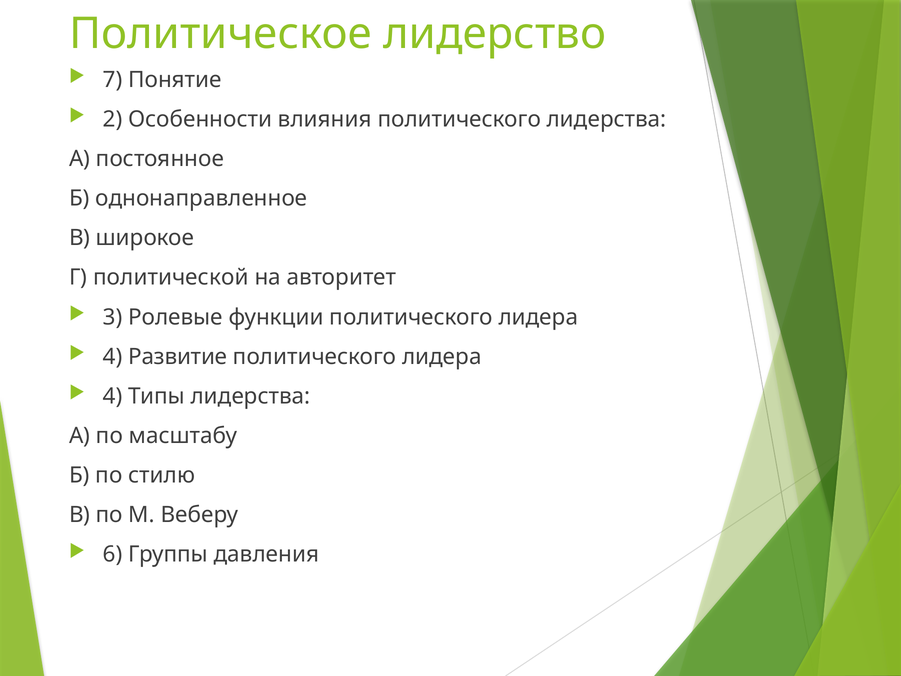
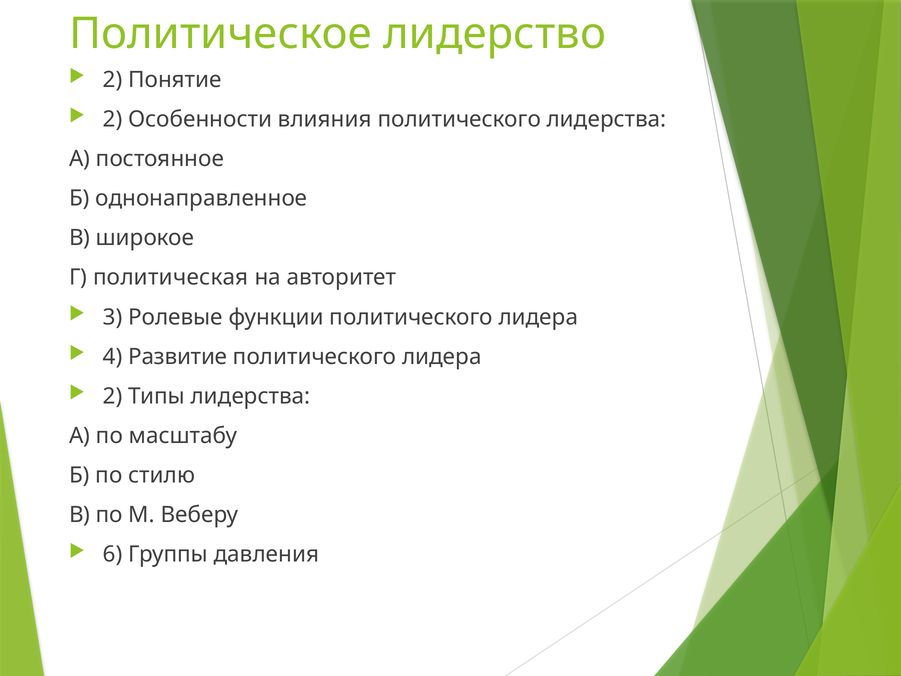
7 at (113, 80): 7 -> 2
политической: политической -> политическая
4 at (113, 396): 4 -> 2
